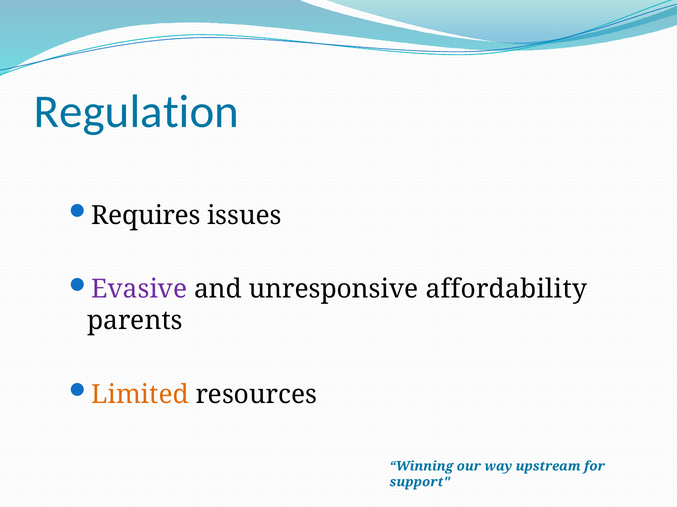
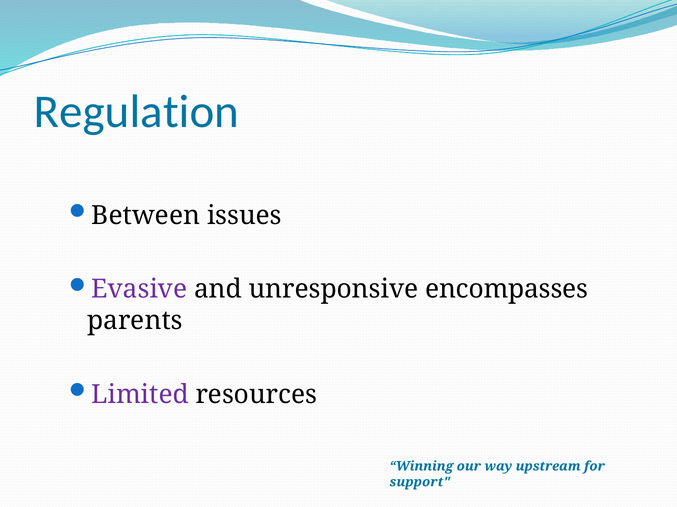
Requires: Requires -> Between
affordability: affordability -> encompasses
Limited colour: orange -> purple
